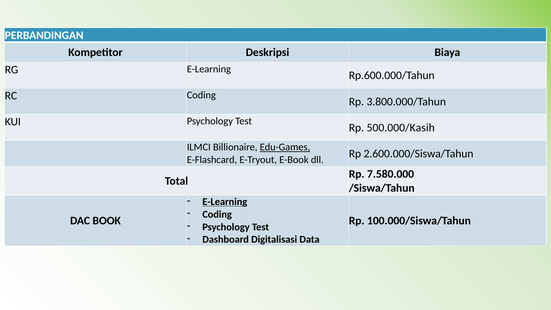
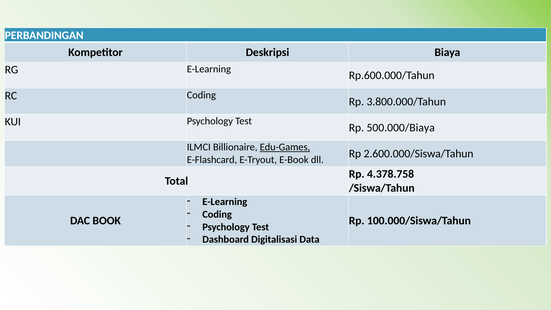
500.000/Kasih: 500.000/Kasih -> 500.000/Biaya
7.580.000: 7.580.000 -> 4.378.758
E-Learning at (225, 202) underline: present -> none
